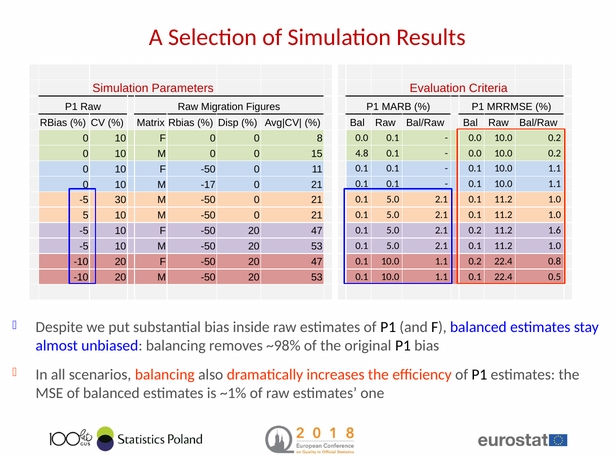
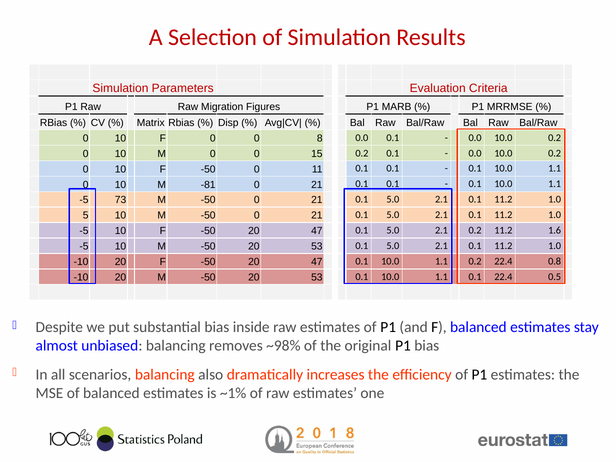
4.8 at (362, 153): 4.8 -> 0.2
-17: -17 -> -81
30: 30 -> 73
